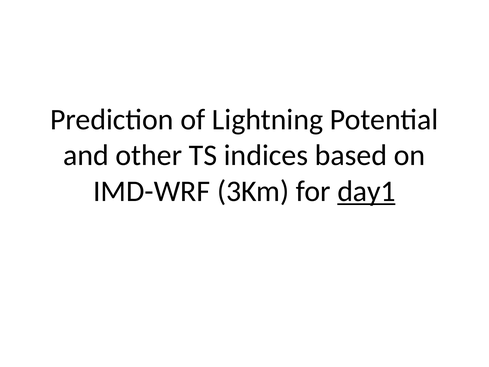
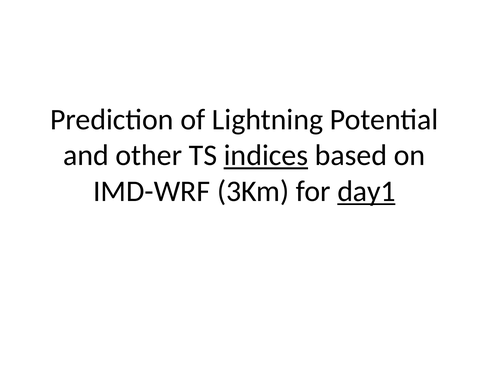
indices underline: none -> present
